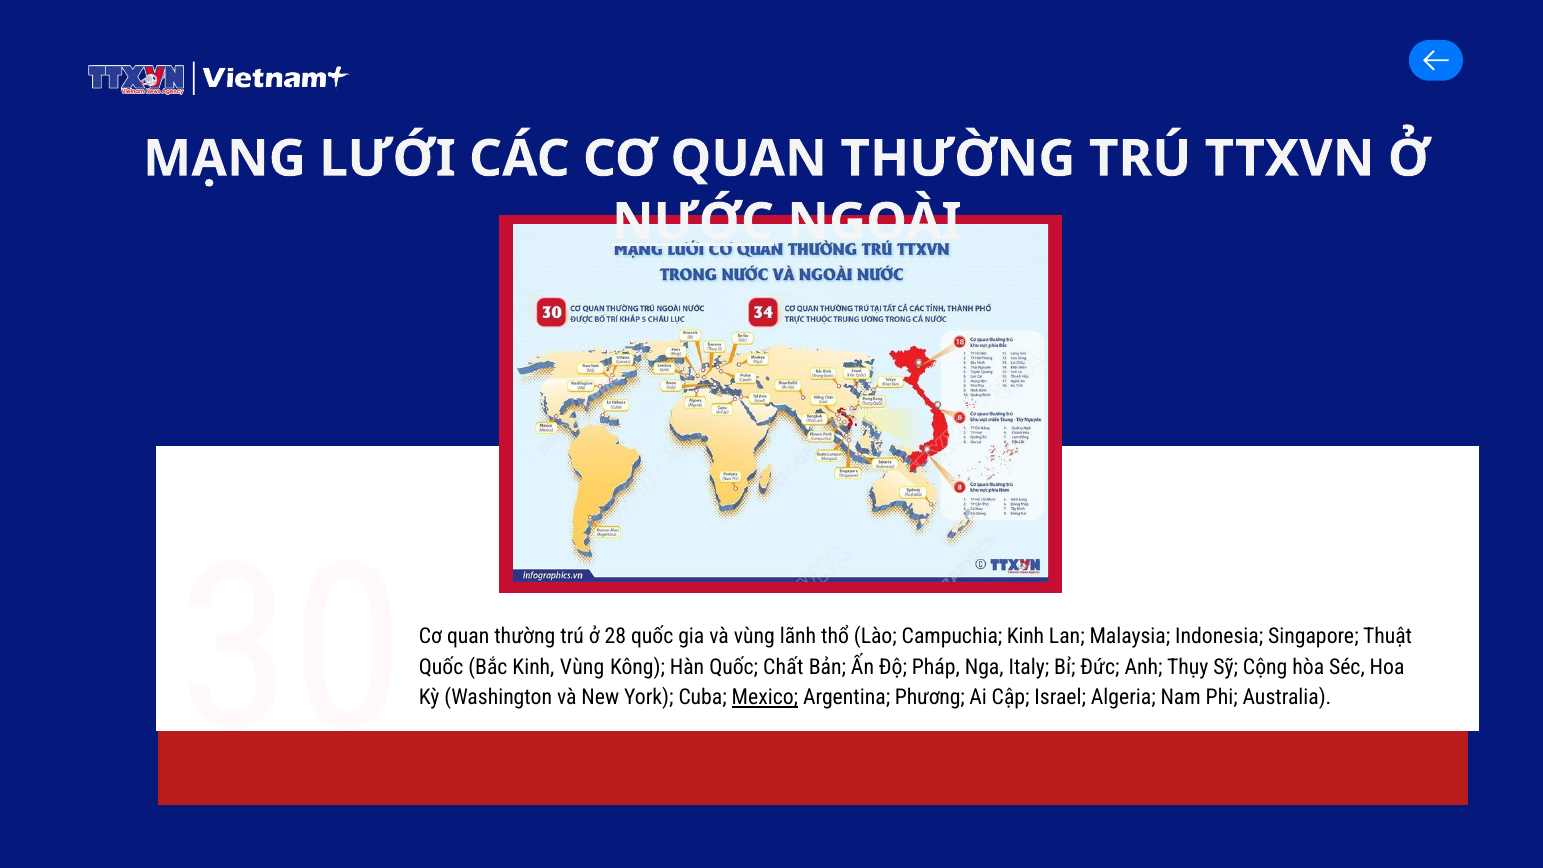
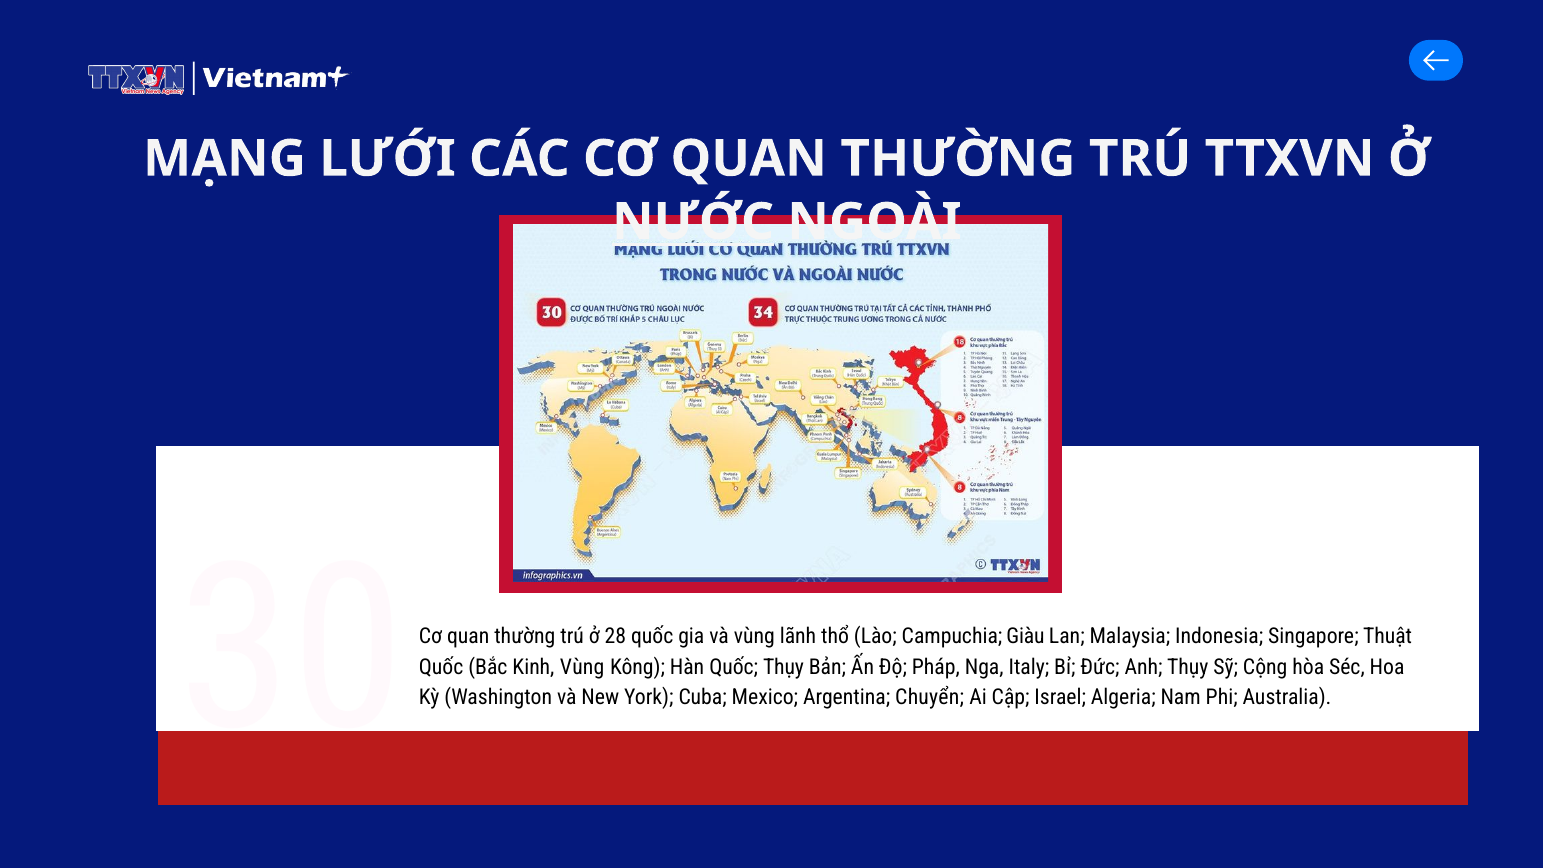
Campuchia Kinh: Kinh -> Giàu
Quốc Chất: Chất -> Thụy
Mexico underline: present -> none
Phương: Phương -> Chuyển
